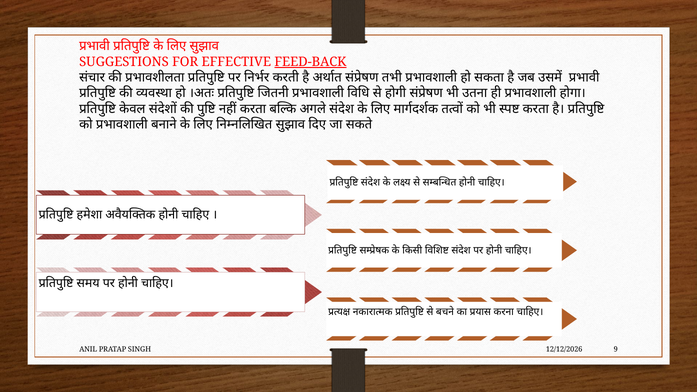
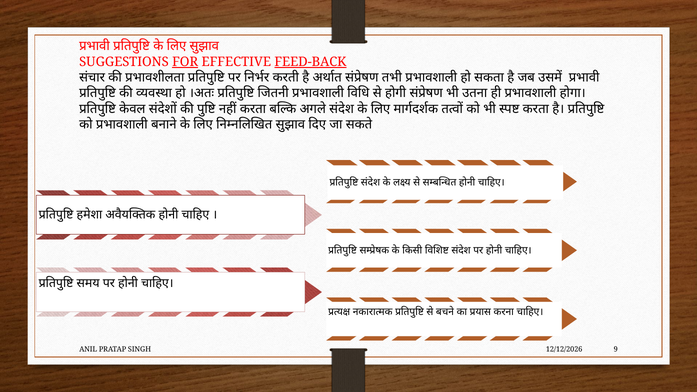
FOR underline: none -> present
